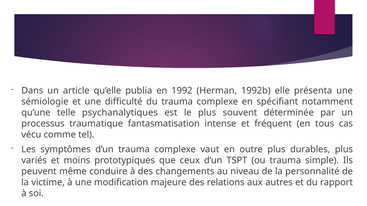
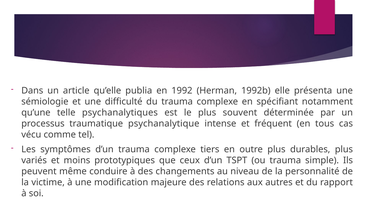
fantasmatisation: fantasmatisation -> psychanalytique
vaut: vaut -> tiers
